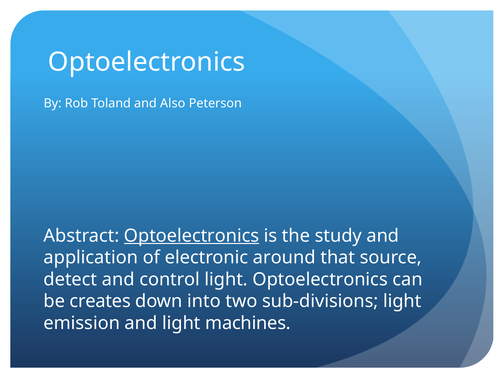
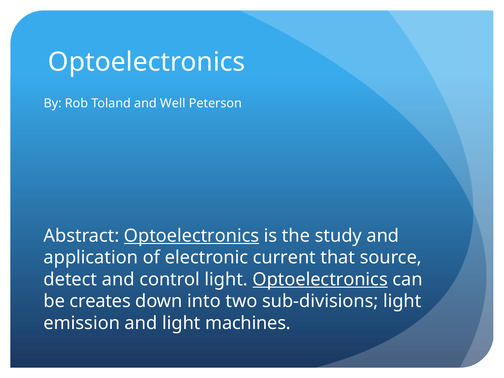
Also: Also -> Well
around: around -> current
Optoelectronics at (320, 279) underline: none -> present
